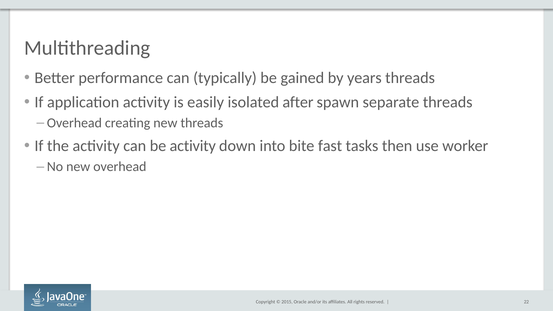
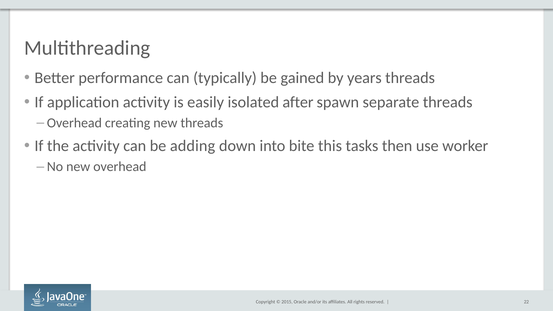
be activity: activity -> adding
fast: fast -> this
